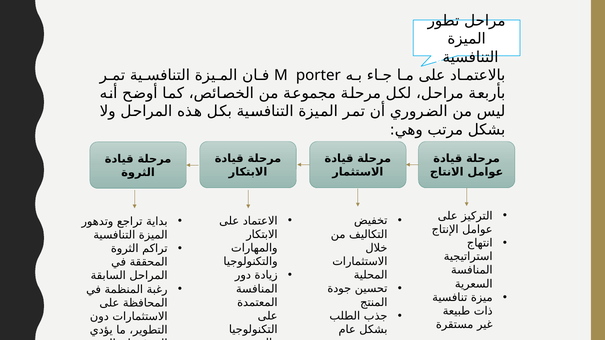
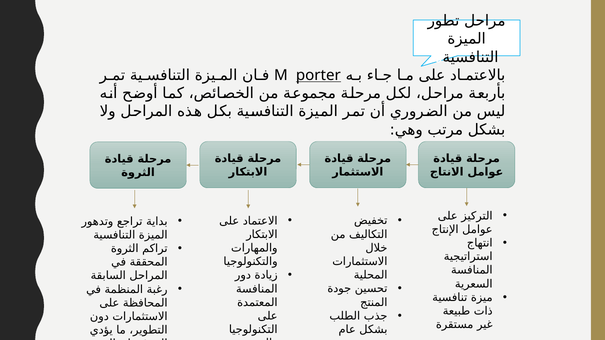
porter underline: none -> present
